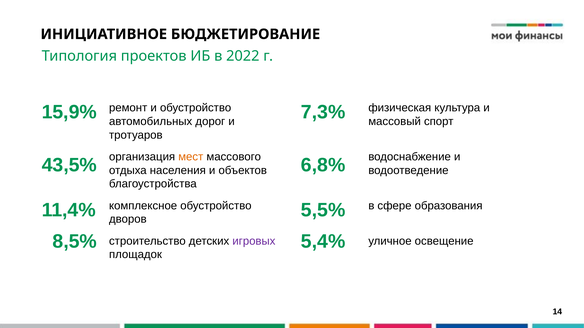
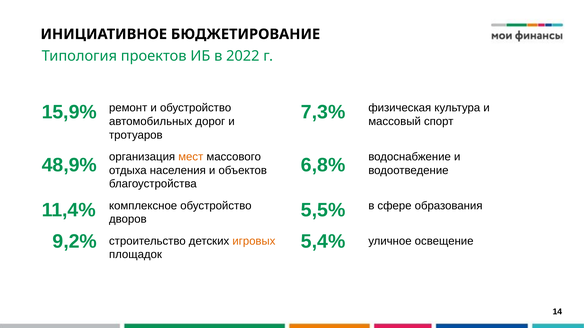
43,5%: 43,5% -> 48,9%
8,5%: 8,5% -> 9,2%
игровых colour: purple -> orange
